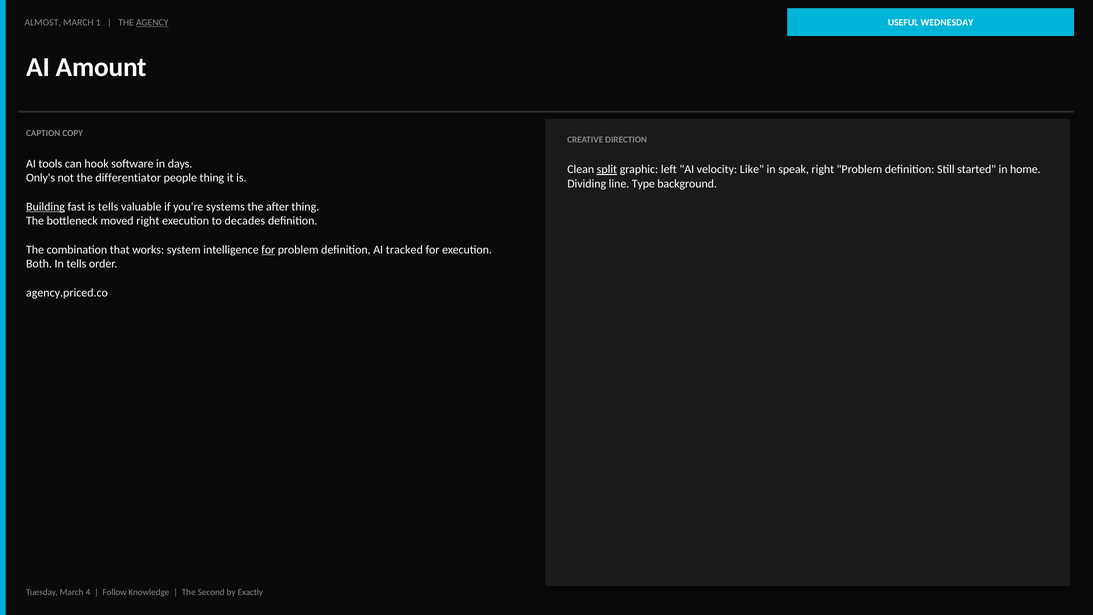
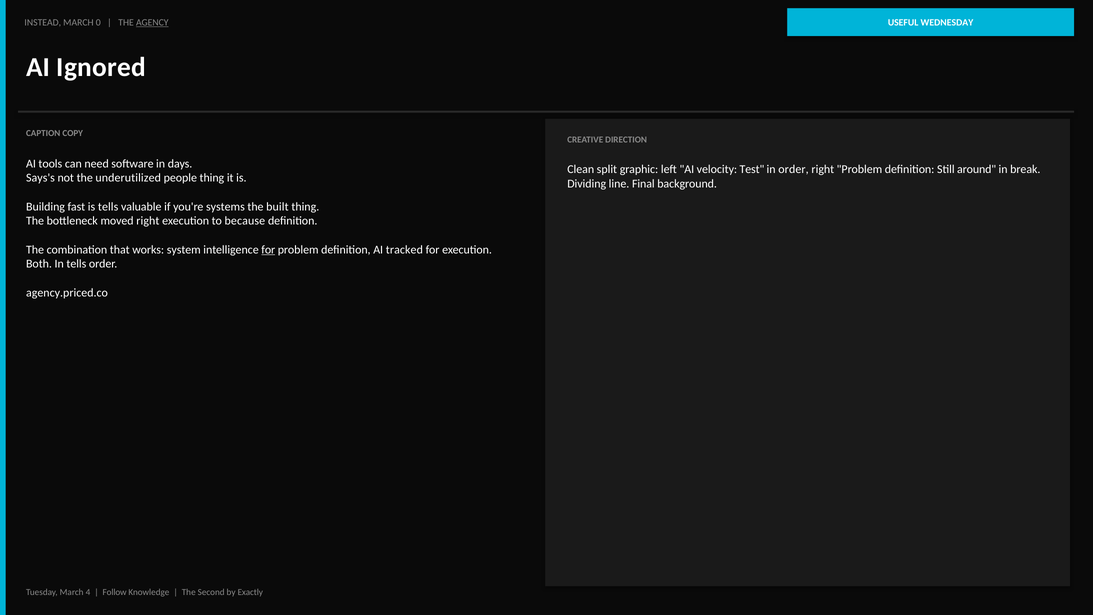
ALMOST: ALMOST -> INSTEAD
1: 1 -> 0
Amount: Amount -> Ignored
hook: hook -> need
split underline: present -> none
Like: Like -> Test
in speak: speak -> order
started: started -> around
home: home -> break
Only's: Only's -> Says's
differentiator: differentiator -> underutilized
Type: Type -> Final
Building underline: present -> none
after: after -> built
decades: decades -> because
